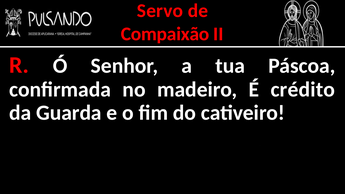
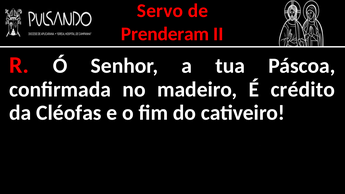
Compaixão: Compaixão -> Prenderam
Guarda: Guarda -> Cléofas
